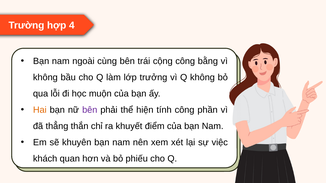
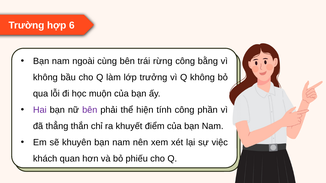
4: 4 -> 6
cộng: cộng -> rừng
Hai colour: orange -> purple
